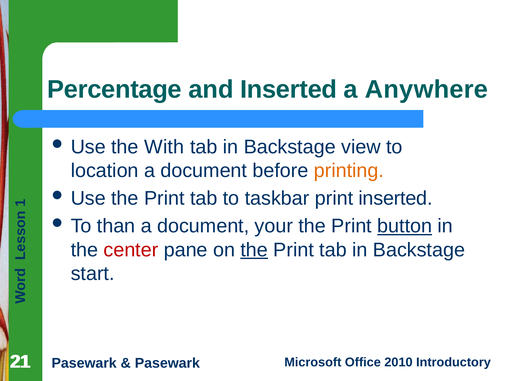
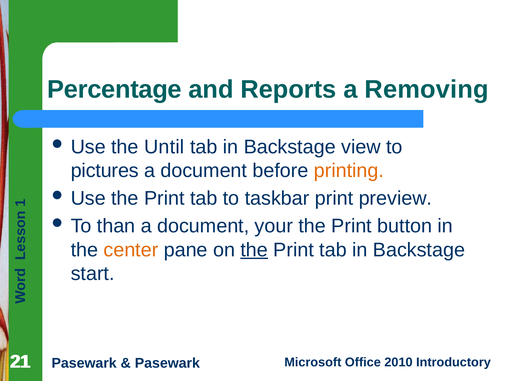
and Inserted: Inserted -> Reports
Anywhere: Anywhere -> Removing
With: With -> Until
location: location -> pictures
print inserted: inserted -> preview
button underline: present -> none
center colour: red -> orange
